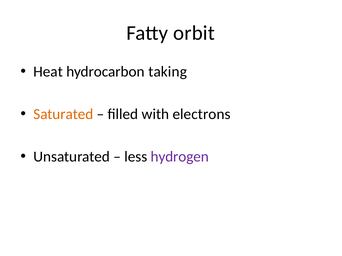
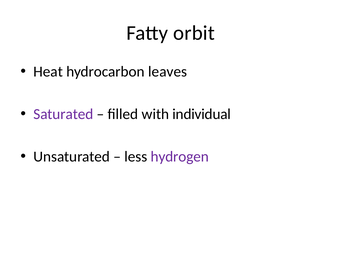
taking: taking -> leaves
Saturated colour: orange -> purple
electrons: electrons -> individual
